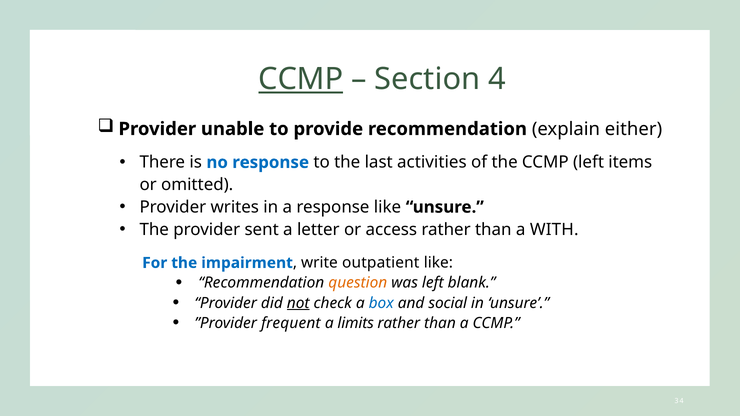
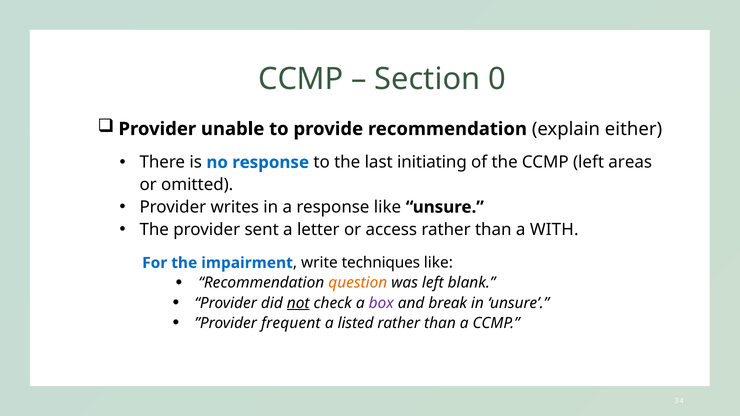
CCMP at (301, 79) underline: present -> none
4: 4 -> 0
activities: activities -> initiating
items: items -> areas
outpatient: outpatient -> techniques
box colour: blue -> purple
social: social -> break
limits: limits -> listed
